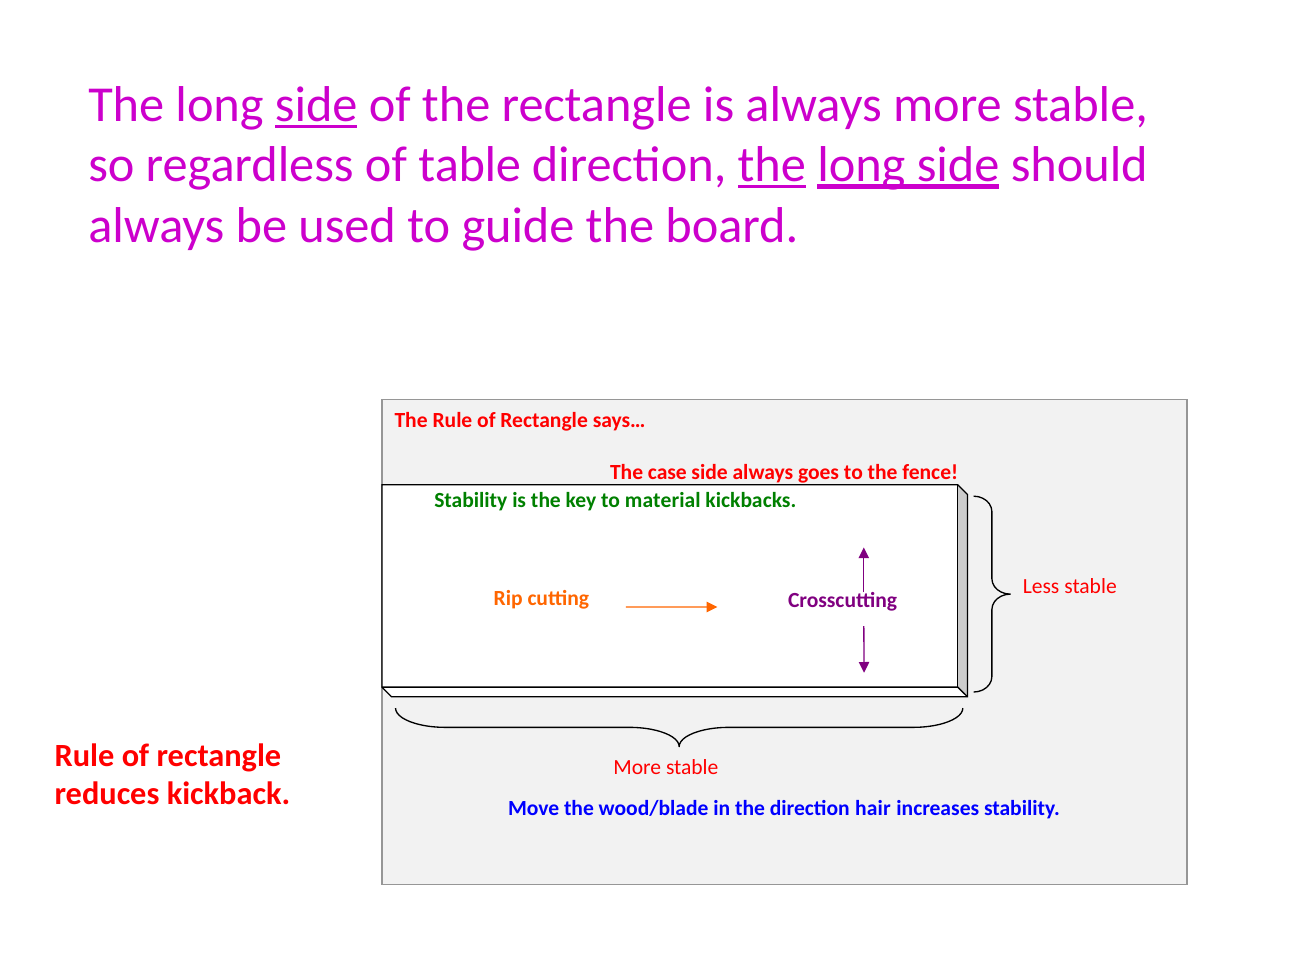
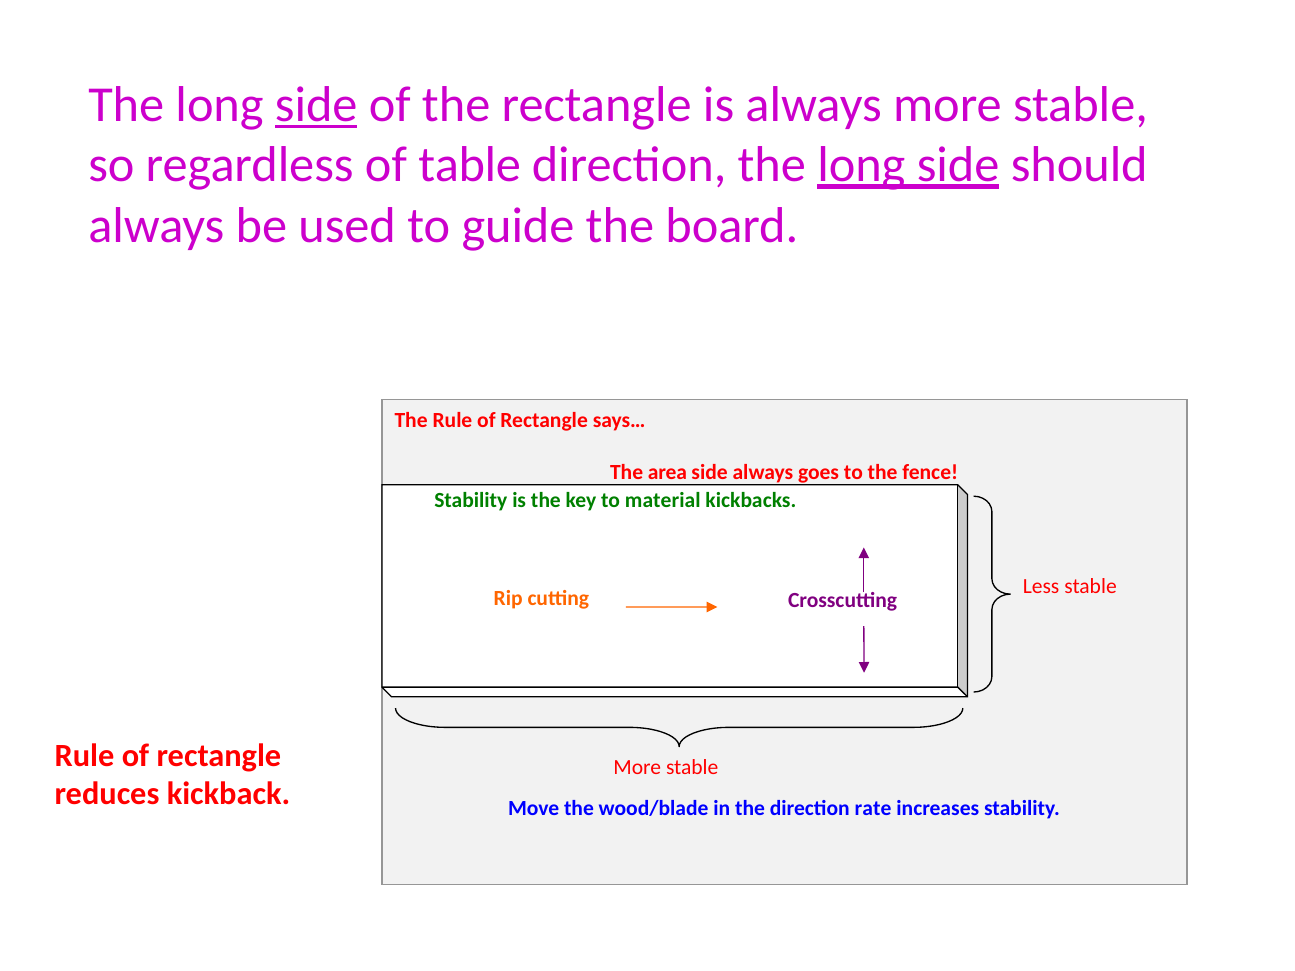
the at (772, 165) underline: present -> none
case: case -> area
hair: hair -> rate
